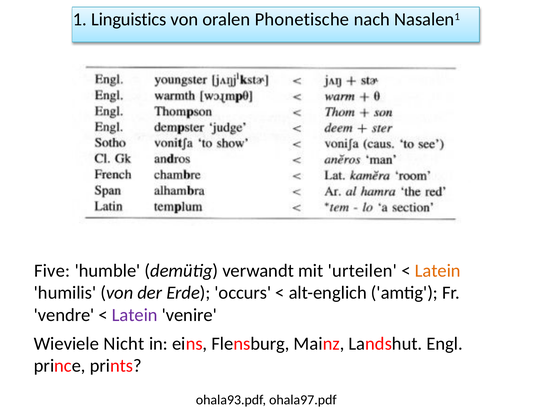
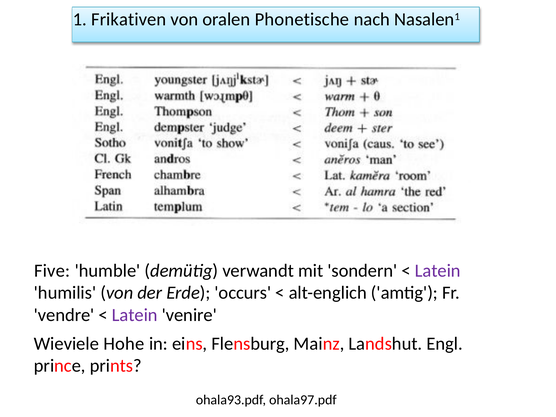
Linguistics: Linguistics -> Frikativen
urteilen: urteilen -> sondern
Latein at (438, 271) colour: orange -> purple
Nicht: Nicht -> Hohe
